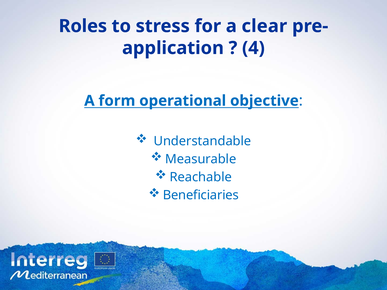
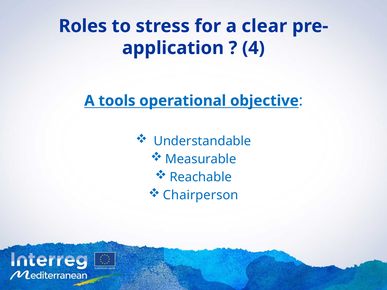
form: form -> tools
Beneficiaries: Beneficiaries -> Chairperson
